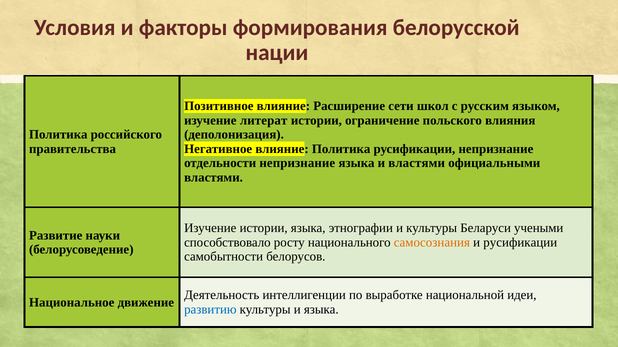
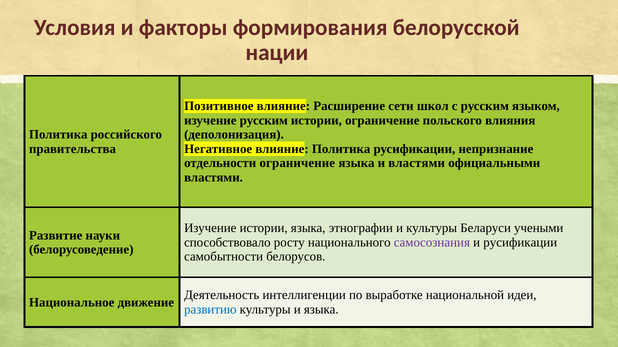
изучение литерат: литерат -> русским
отдельности непризнание: непризнание -> ограничение
самосознания colour: orange -> purple
